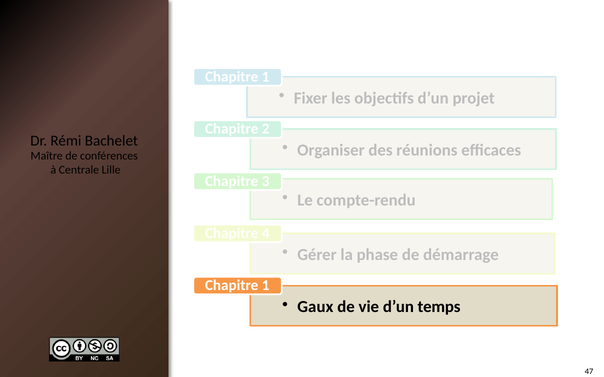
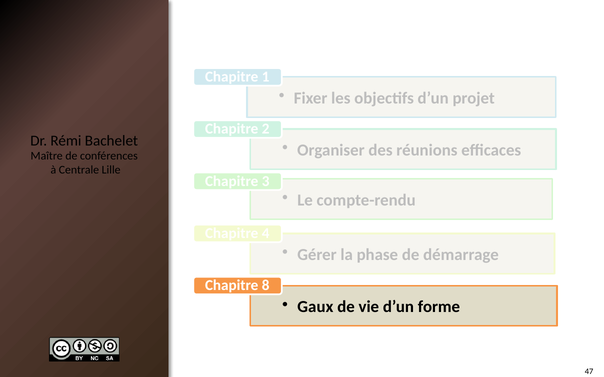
1 at (266, 286): 1 -> 8
temps: temps -> forme
